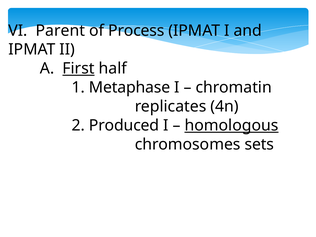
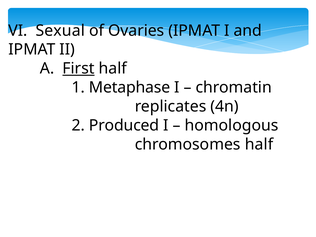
Parent: Parent -> Sexual
Process: Process -> Ovaries
homologous underline: present -> none
chromosomes sets: sets -> half
